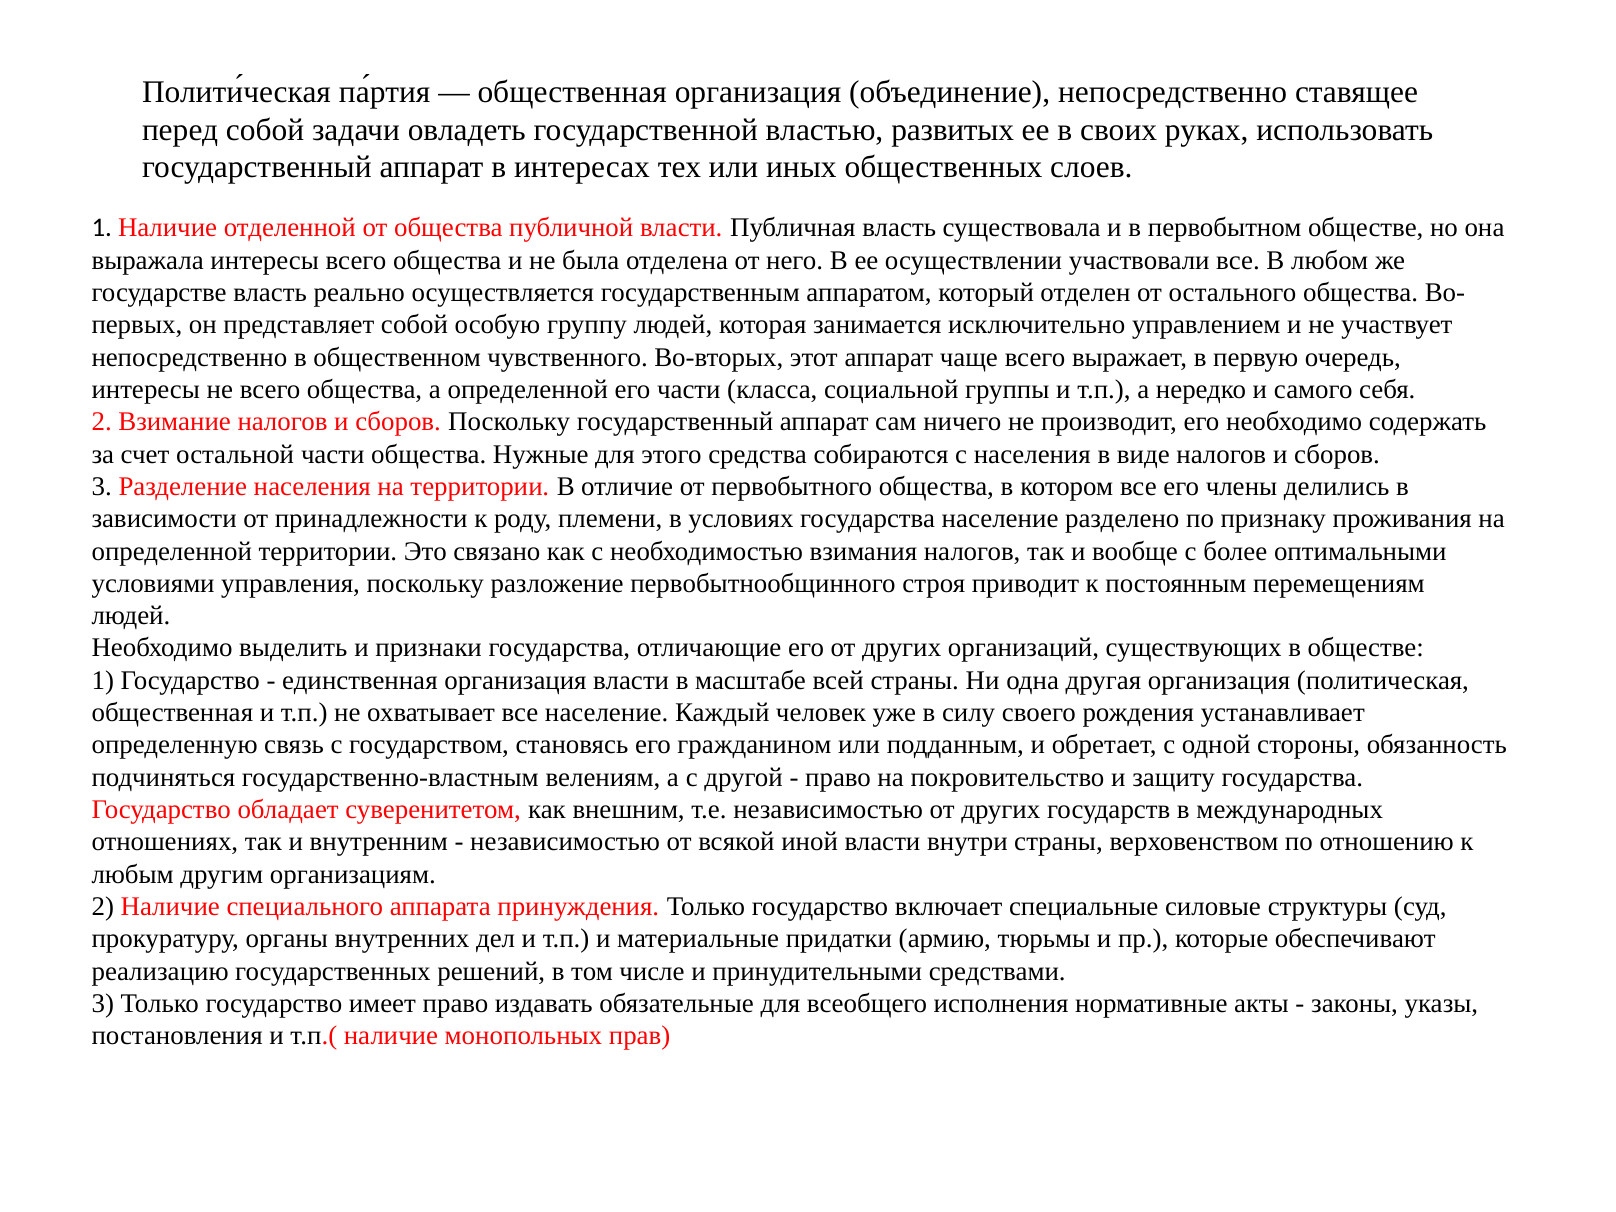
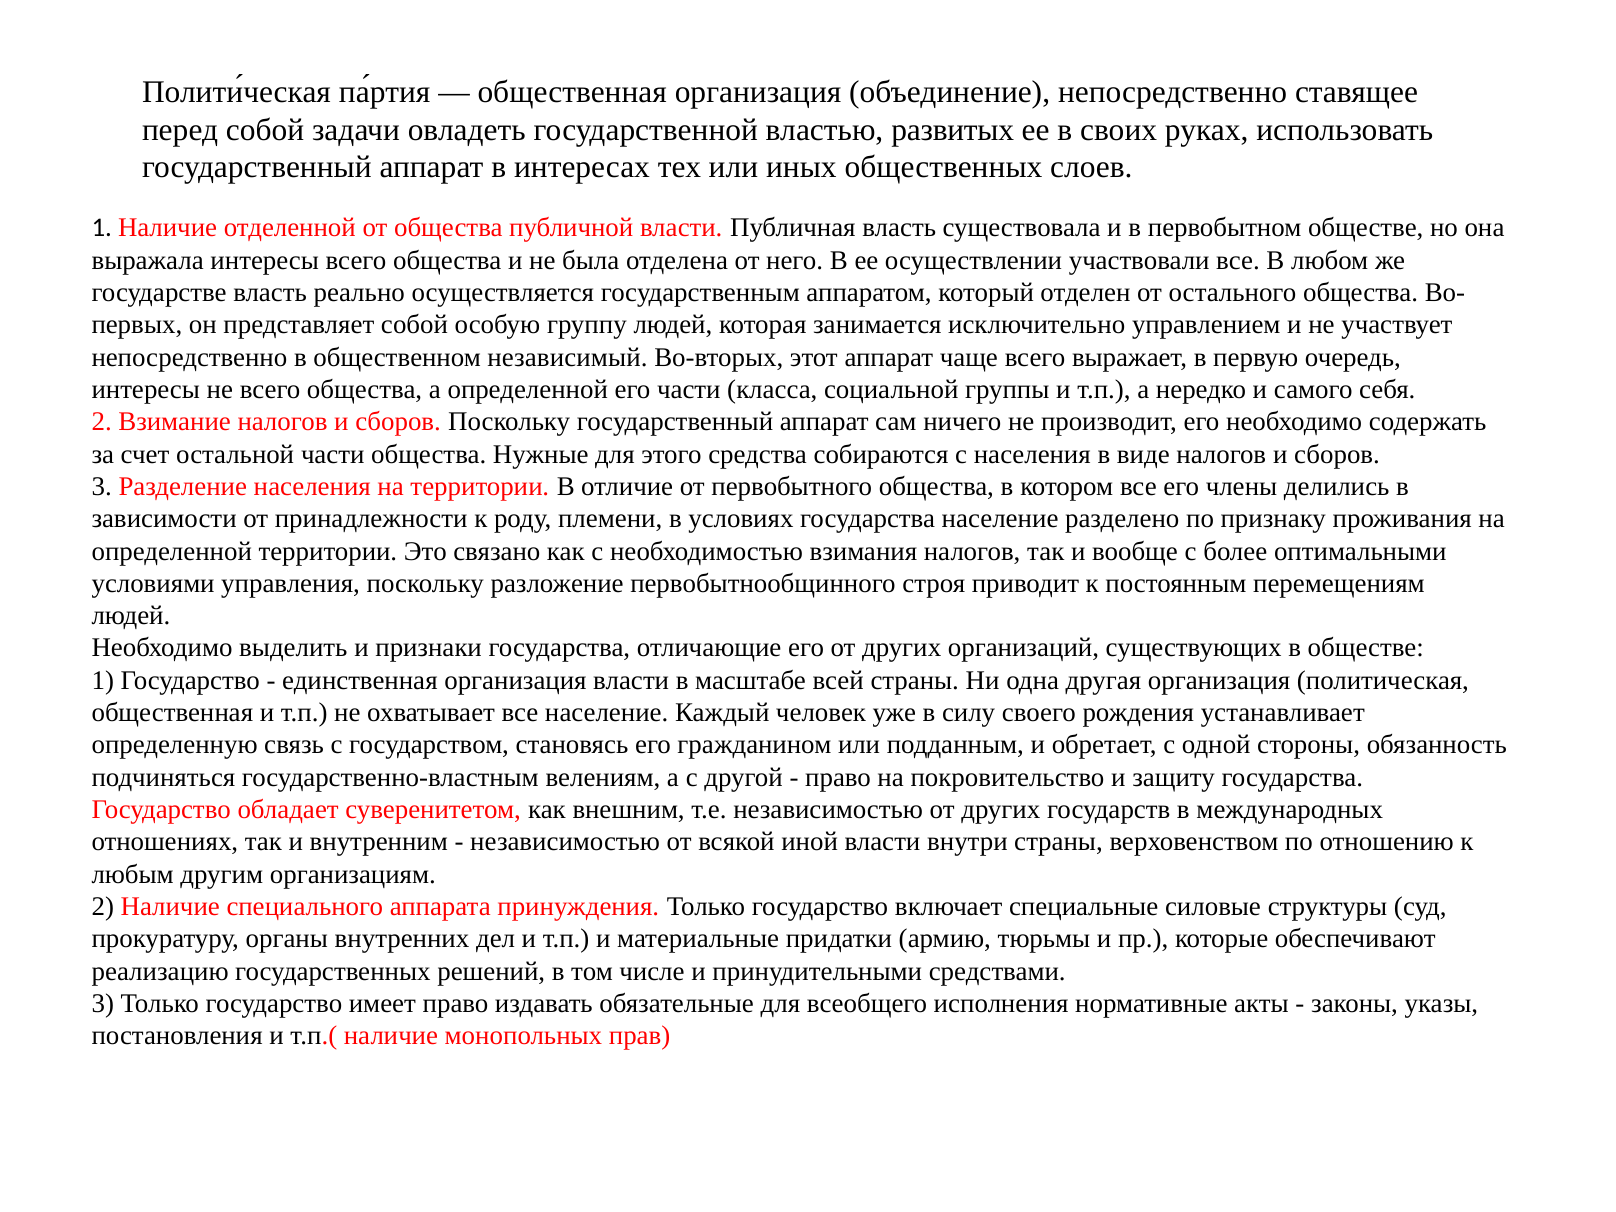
чувственного: чувственного -> независимый
